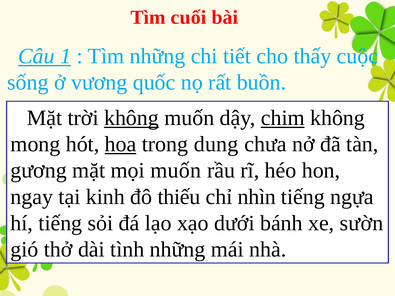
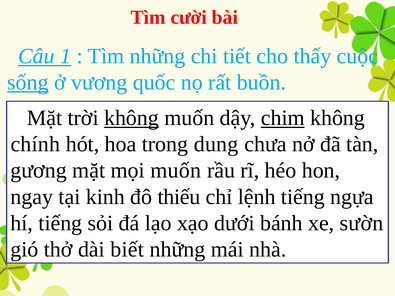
cuối: cuối -> cười
sống underline: none -> present
mong: mong -> chính
hoa underline: present -> none
nhìn: nhìn -> lệnh
tình: tình -> biết
